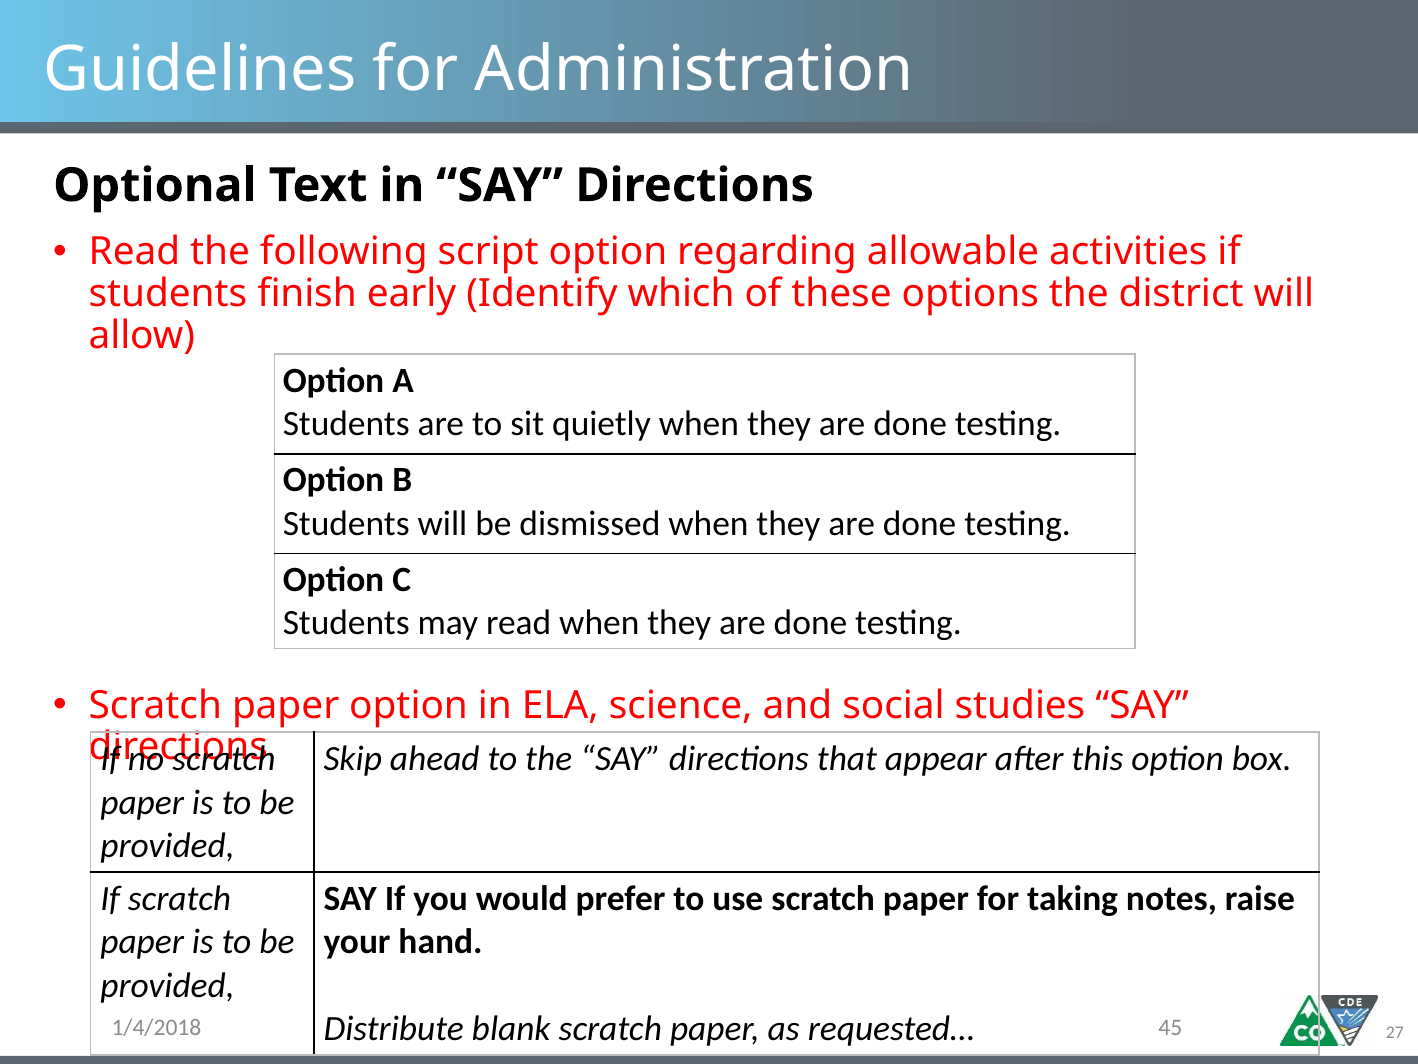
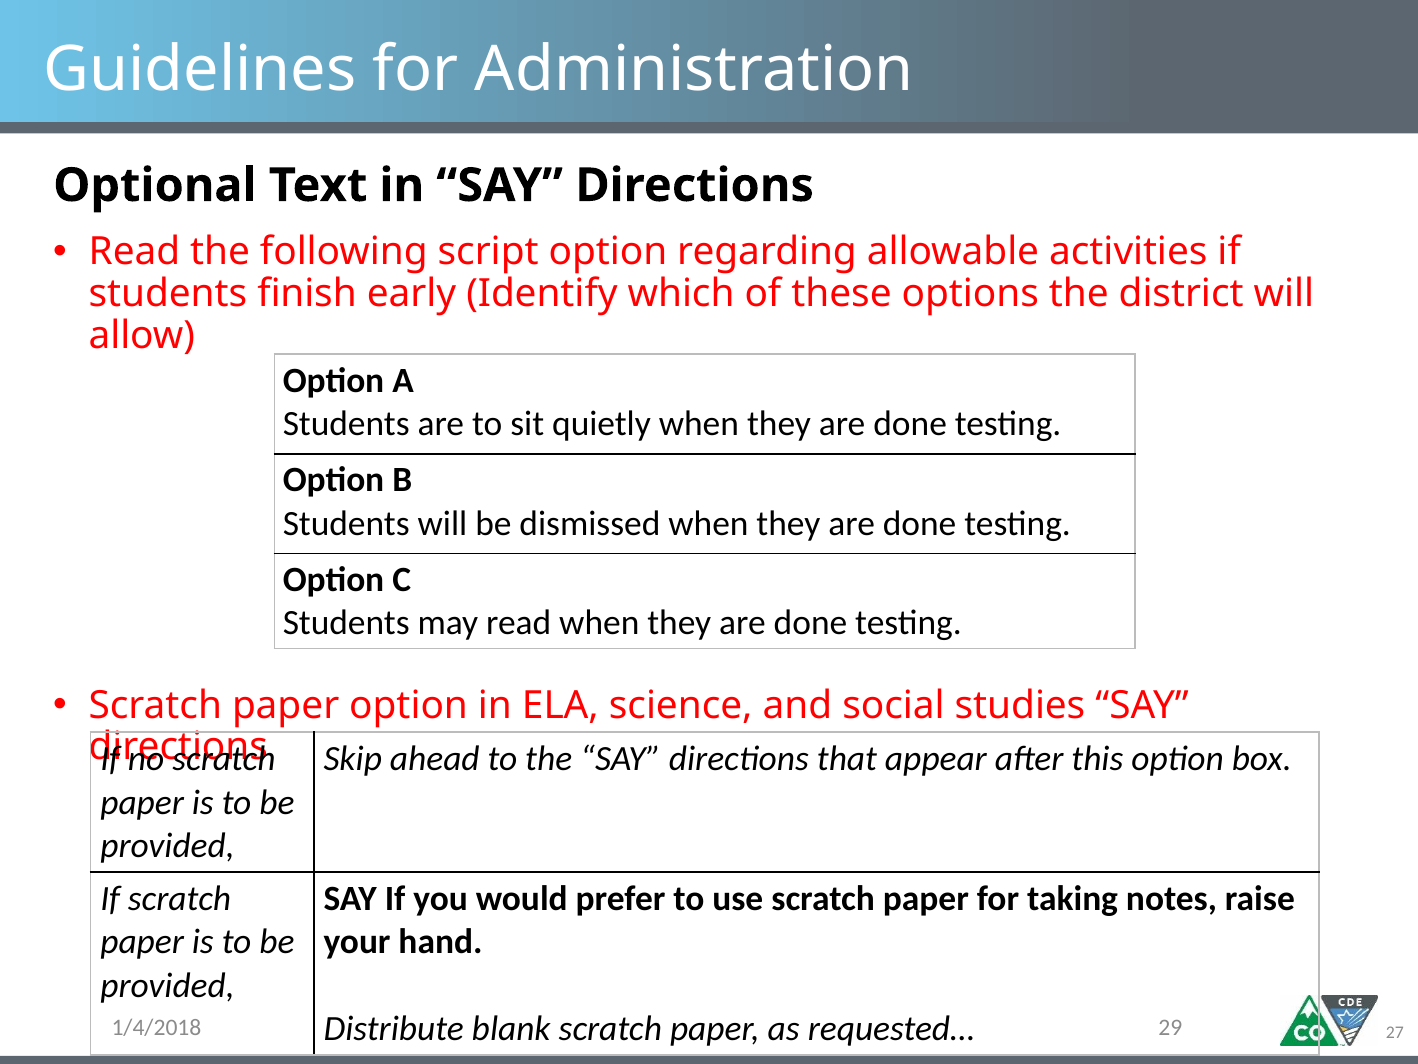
45: 45 -> 29
